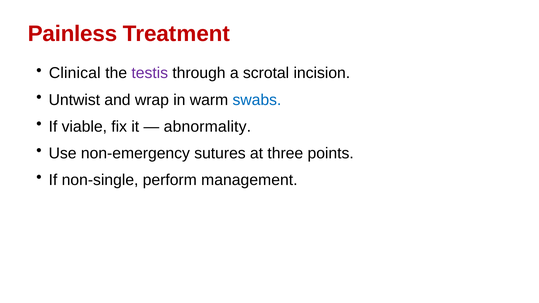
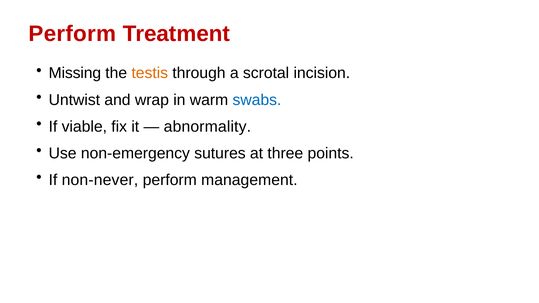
Painless at (73, 34): Painless -> Perform
Clinical: Clinical -> Missing
testis colour: purple -> orange
non-single: non-single -> non-never
